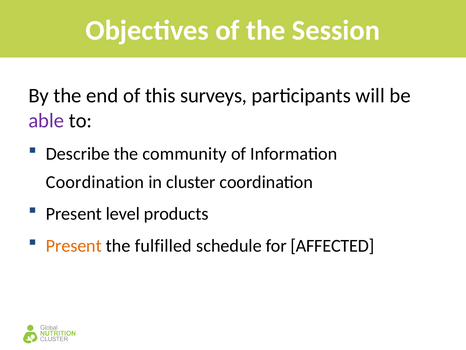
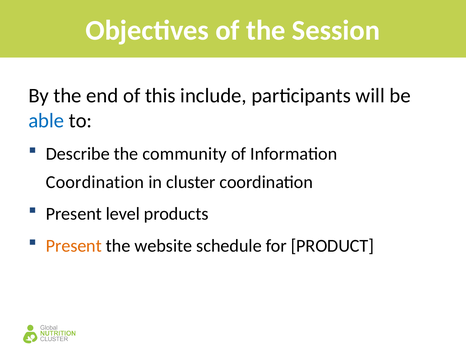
surveys: surveys -> include
able colour: purple -> blue
fulfilled: fulfilled -> website
AFFECTED: AFFECTED -> PRODUCT
